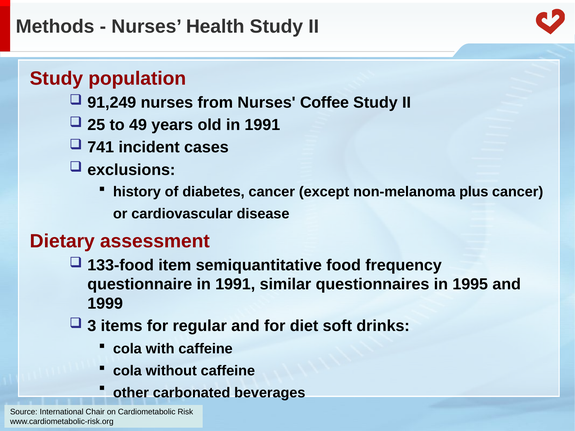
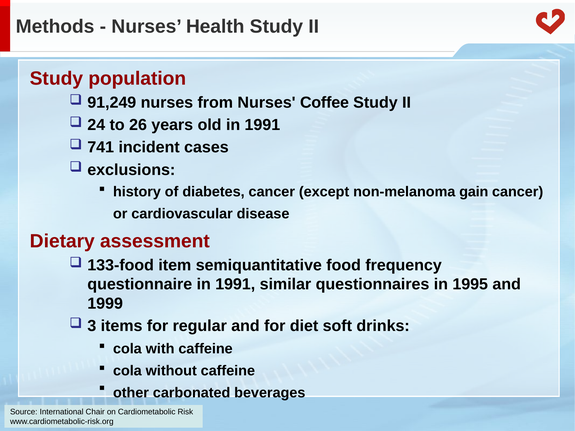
25: 25 -> 24
49: 49 -> 26
plus: plus -> gain
